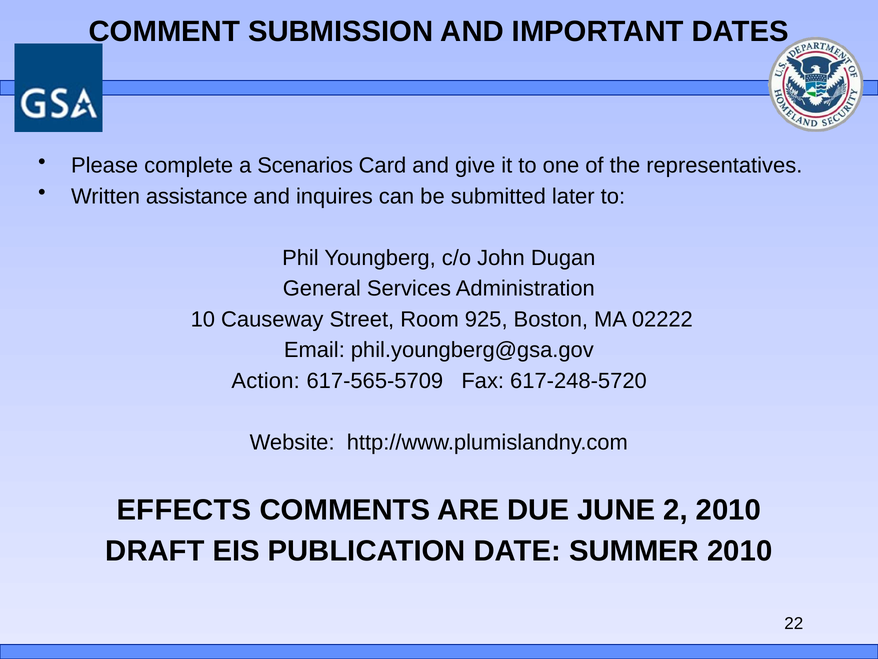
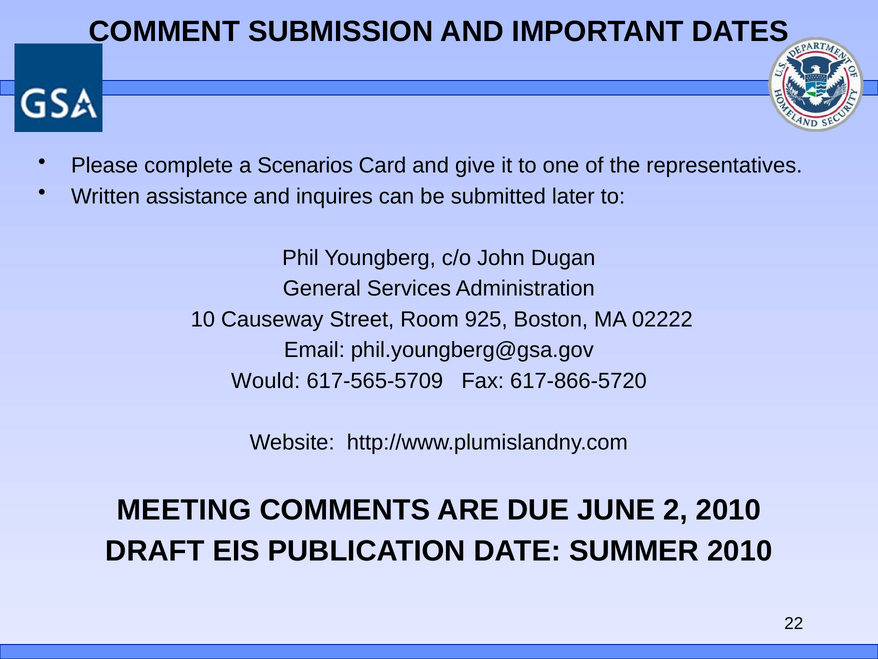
Action: Action -> Would
617-248-5720: 617-248-5720 -> 617-866-5720
EFFECTS: EFFECTS -> MEETING
